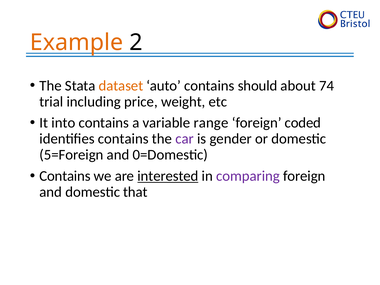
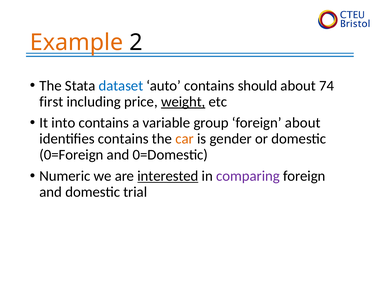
dataset colour: orange -> blue
trial: trial -> first
weight underline: none -> present
range: range -> group
foreign coded: coded -> about
car colour: purple -> orange
5=Foreign: 5=Foreign -> 0=Foreign
Contains at (65, 176): Contains -> Numeric
that: that -> trial
